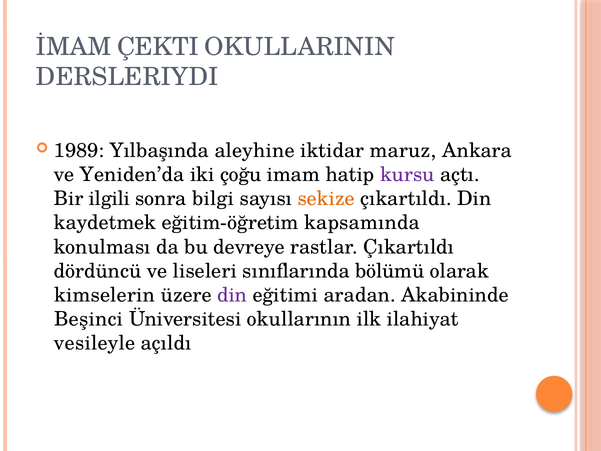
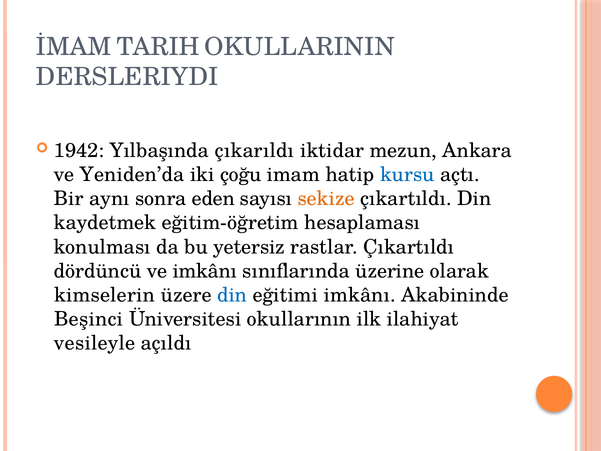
ÇEKTI: ÇEKTI -> TARIH
1989: 1989 -> 1942
aleyhine: aleyhine -> çıkarıldı
maruz: maruz -> mezun
kursu colour: purple -> blue
ilgili: ilgili -> aynı
bilgi: bilgi -> eden
kapsamında: kapsamında -> hesaplaması
devreye: devreye -> yetersiz
ve liseleri: liseleri -> imkânı
bölümü: bölümü -> üzerine
din at (232, 295) colour: purple -> blue
eğitimi aradan: aradan -> imkânı
